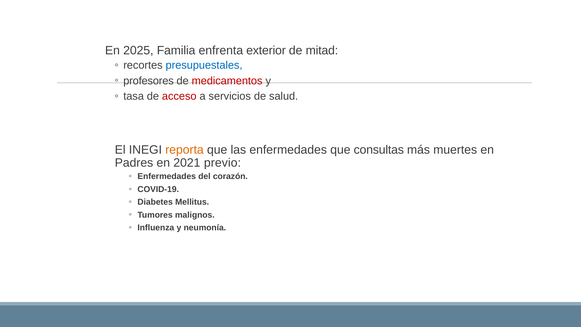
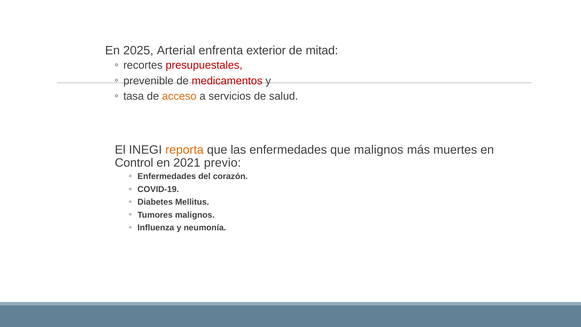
Familia: Familia -> Arterial
presupuestales colour: blue -> red
profesores: profesores -> prevenible
acceso colour: red -> orange
que consultas: consultas -> malignos
Padres: Padres -> Control
